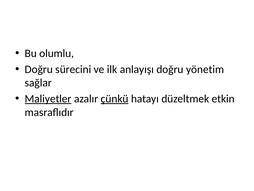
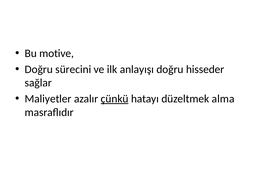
olumlu: olumlu -> motive
yönetim: yönetim -> hisseder
Maliyetler underline: present -> none
etkin: etkin -> alma
